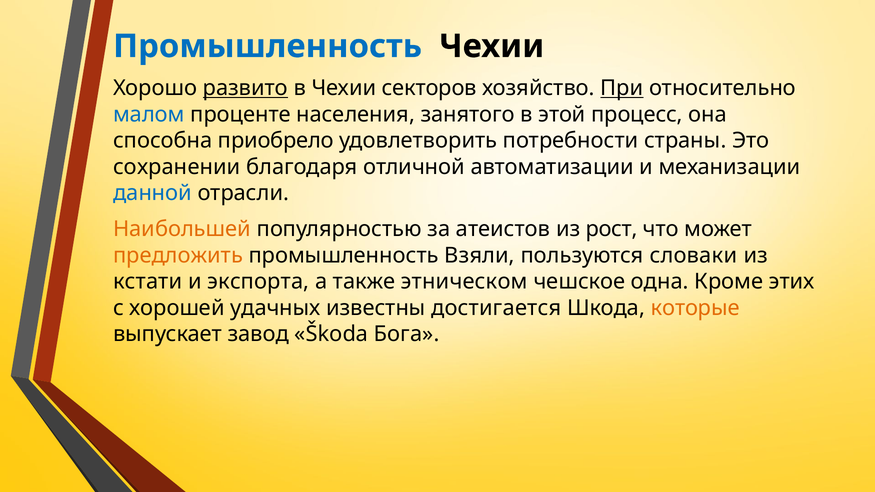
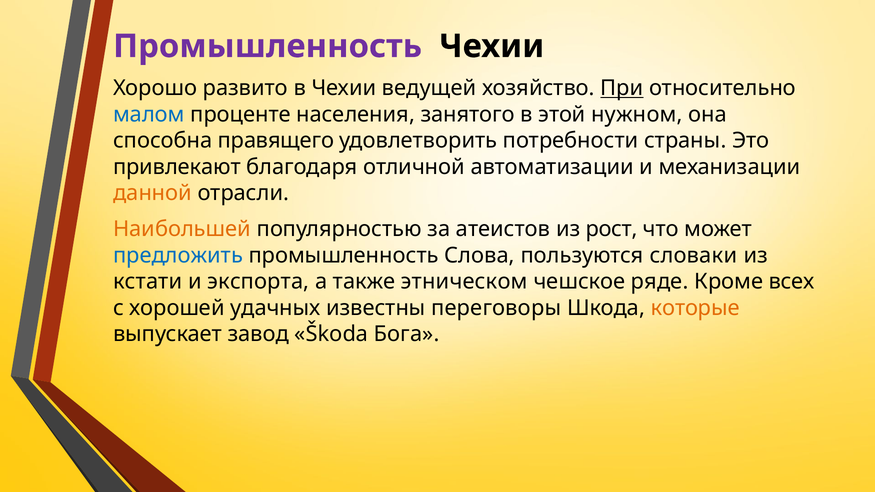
Промышленность at (268, 46) colour: blue -> purple
развито underline: present -> none
секторов: секторов -> ведущей
процесс: процесс -> нужном
приобрело: приобрело -> правящего
сохранении: сохранении -> привлекают
данной colour: blue -> orange
предложить colour: orange -> blue
Взяли: Взяли -> Слова
одна: одна -> ряде
этих: этих -> всех
достигается: достигается -> переговоры
